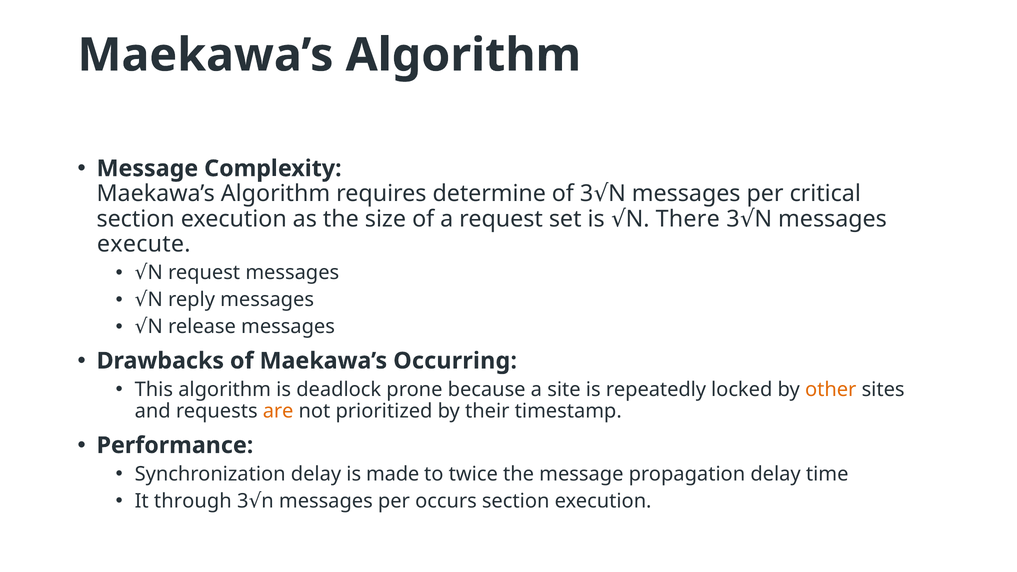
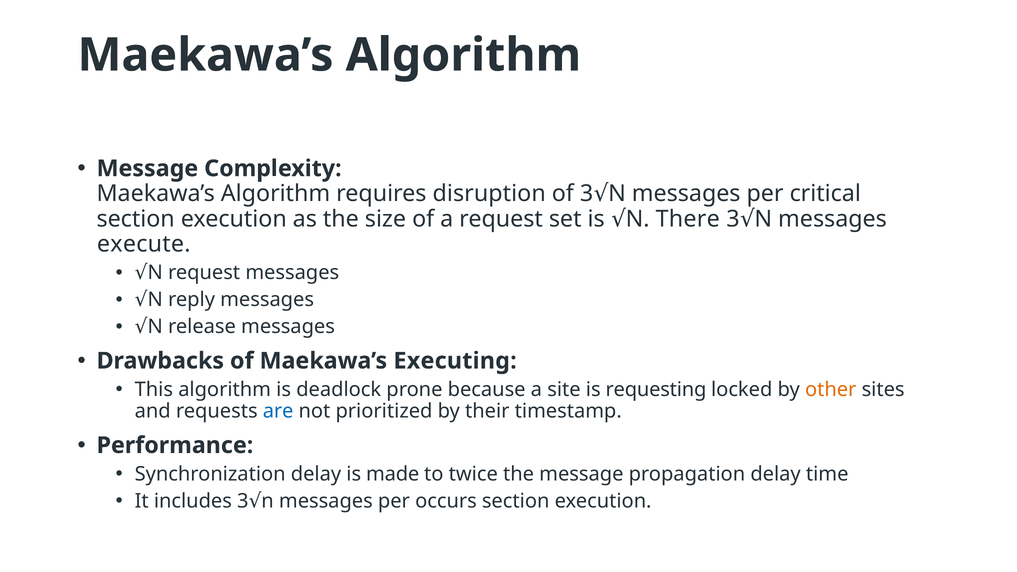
determine: determine -> disruption
Occurring: Occurring -> Executing
repeatedly: repeatedly -> requesting
are colour: orange -> blue
through: through -> includes
